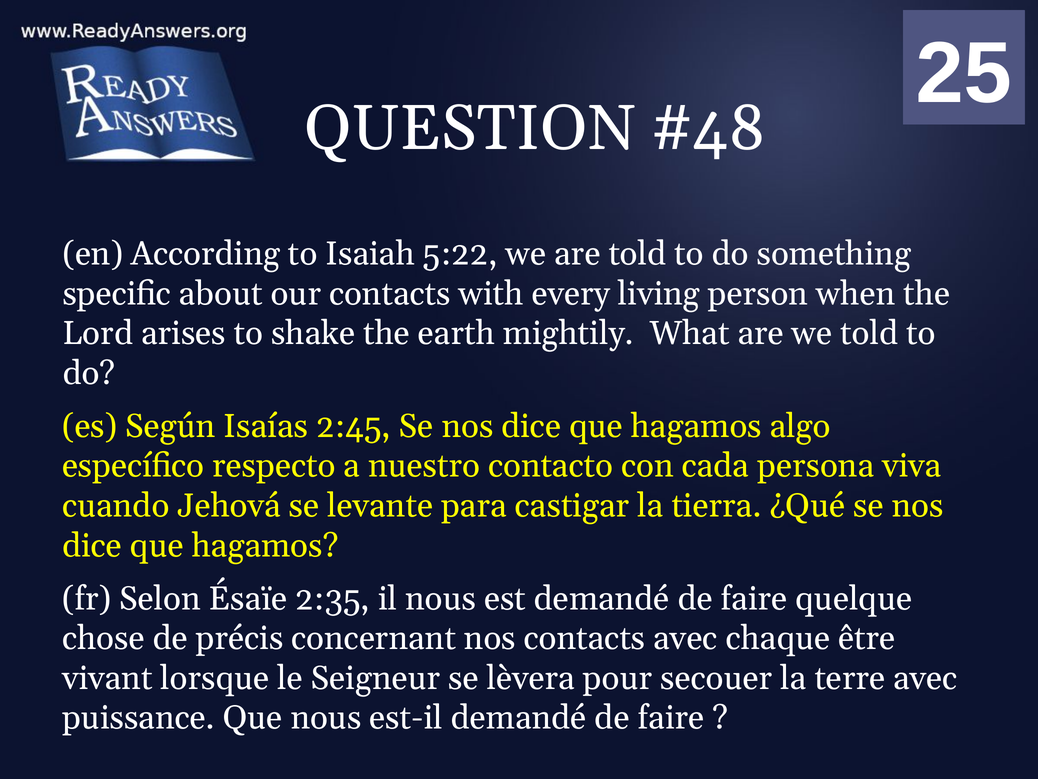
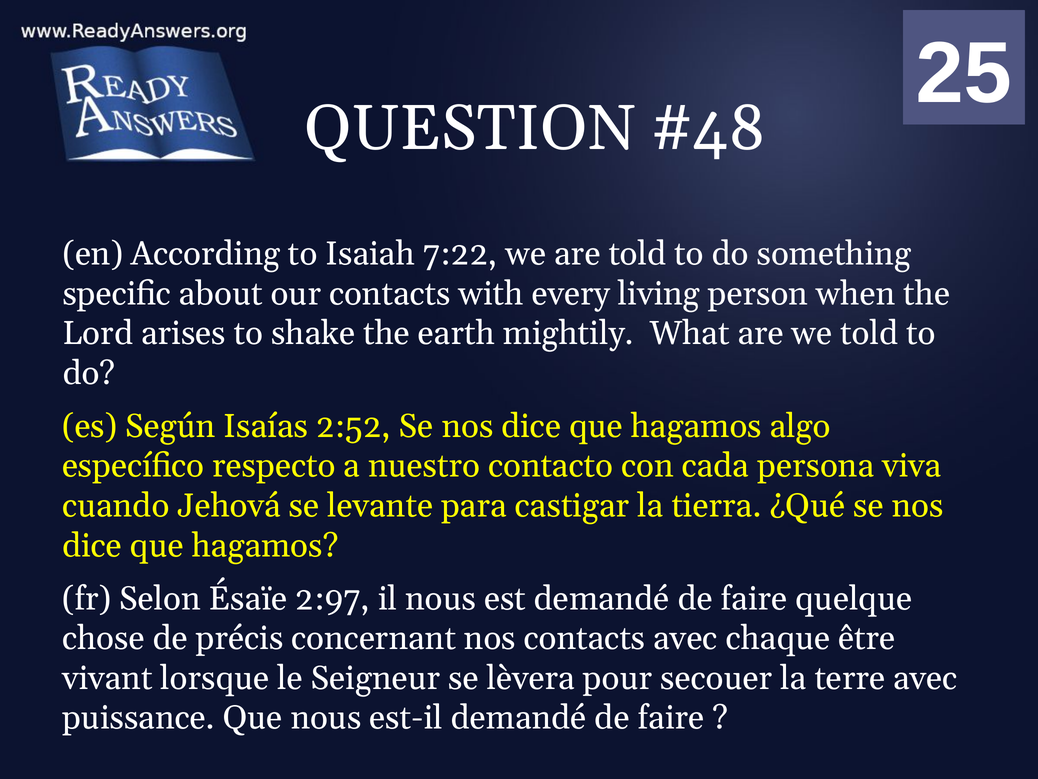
5:22: 5:22 -> 7:22
2:45: 2:45 -> 2:52
2:35: 2:35 -> 2:97
